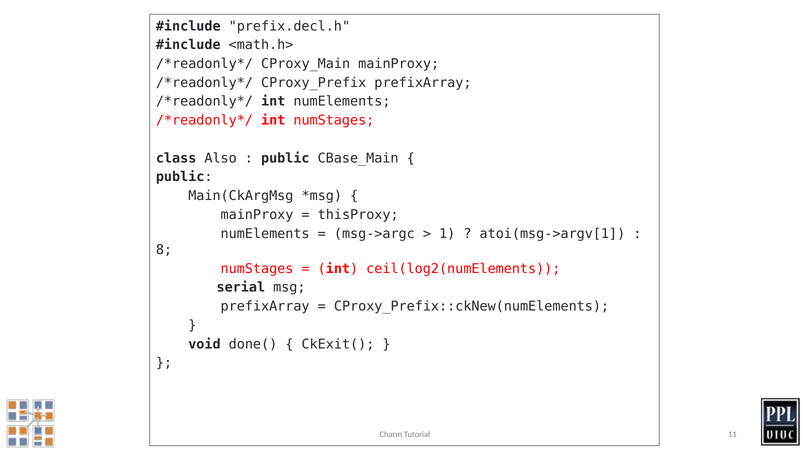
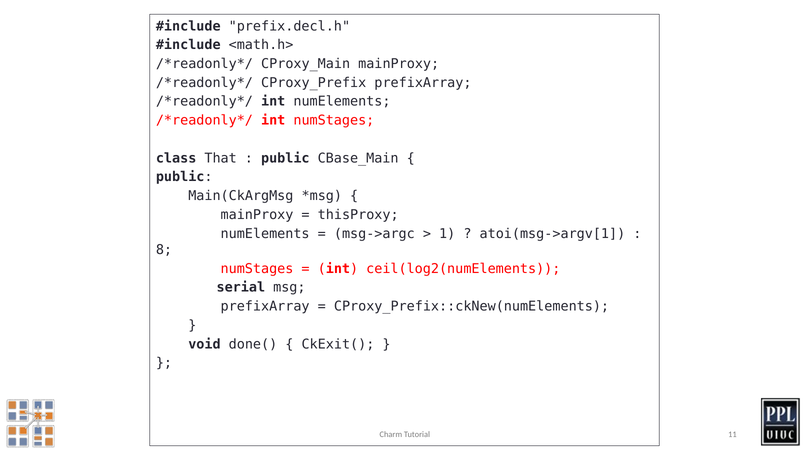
Also: Also -> That
